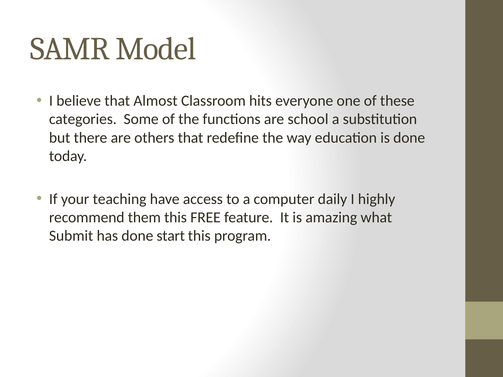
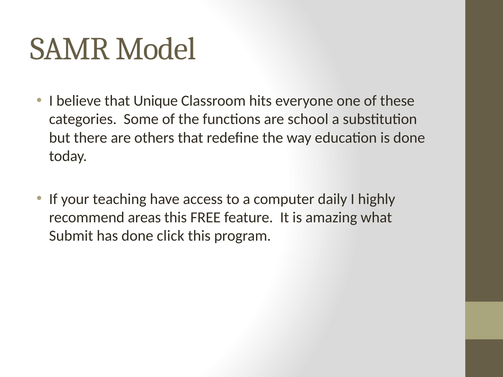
Almost: Almost -> Unique
them: them -> areas
start: start -> click
